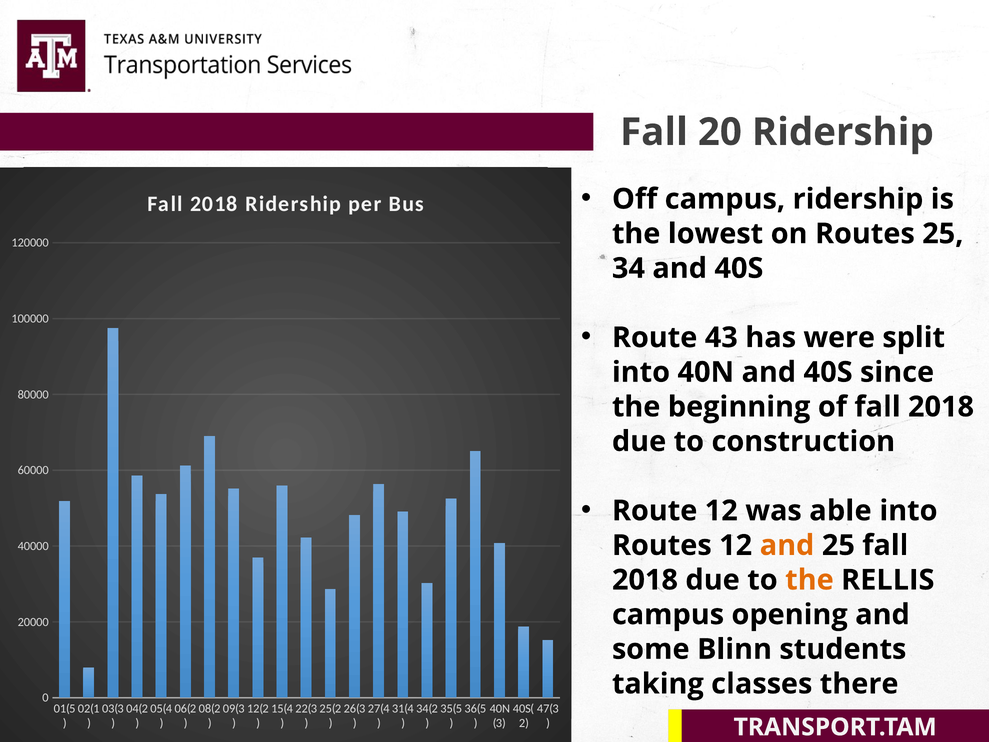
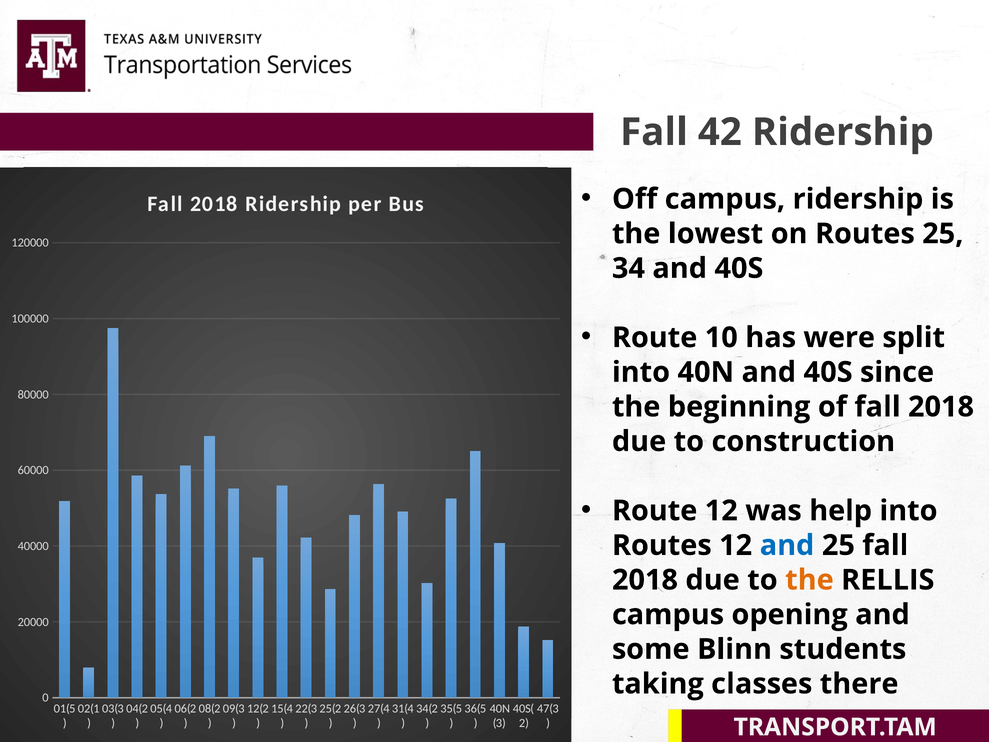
20: 20 -> 42
43: 43 -> 10
able: able -> help
and at (787, 545) colour: orange -> blue
